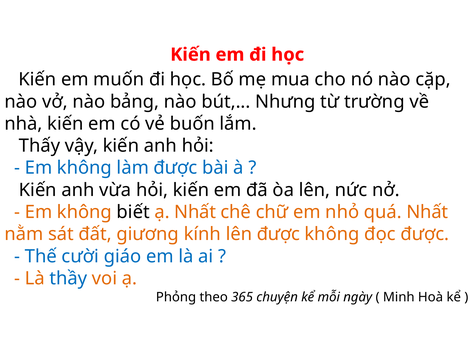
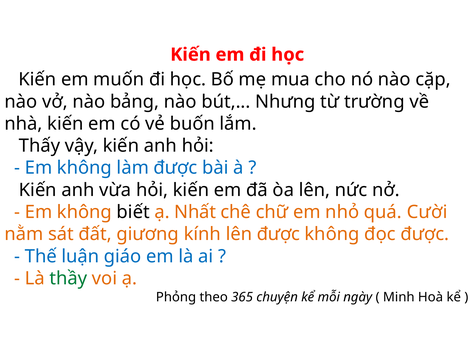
quá Nhất: Nhất -> Cười
cười: cười -> luận
thầy colour: blue -> green
